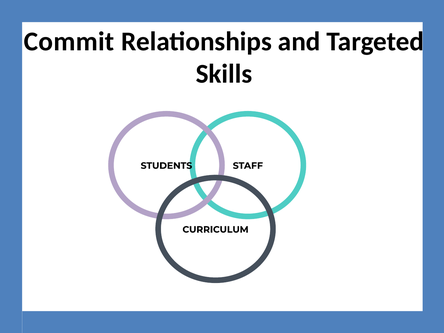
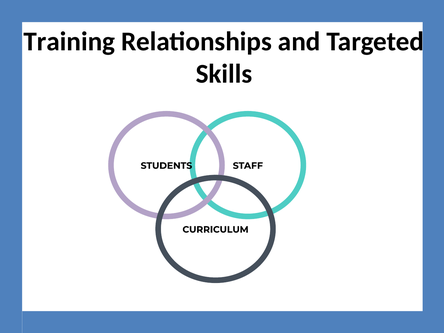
Commit: Commit -> Training
